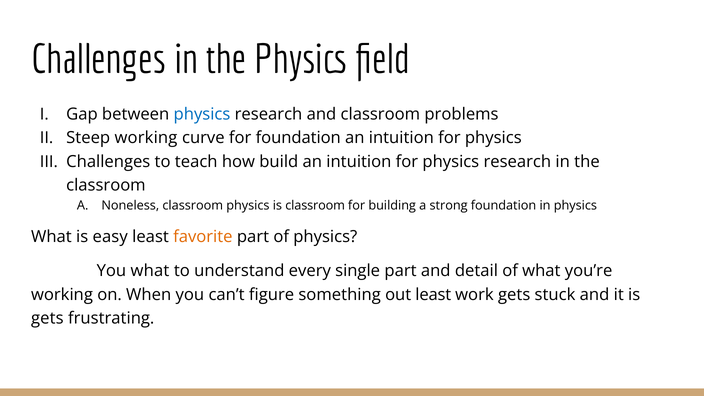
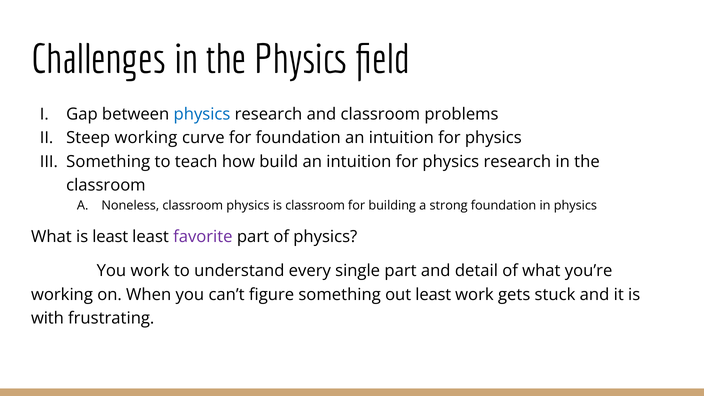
Challenges at (108, 162): Challenges -> Something
is easy: easy -> least
favorite colour: orange -> purple
You what: what -> work
gets at (47, 318): gets -> with
